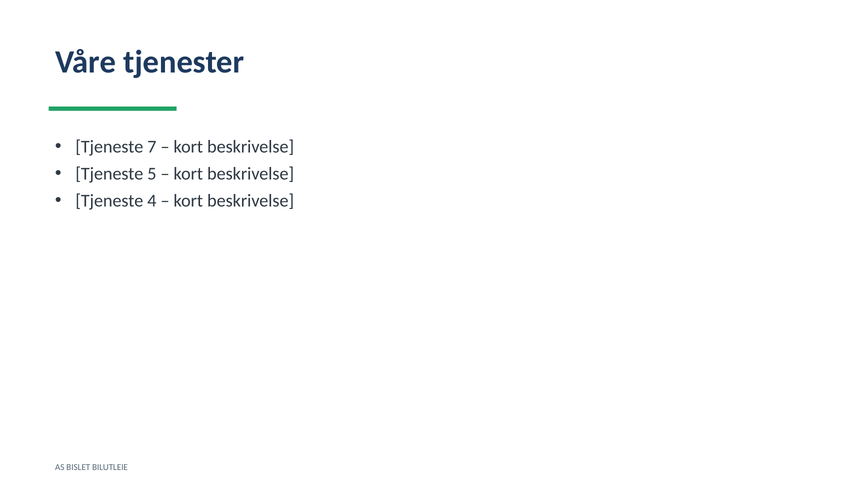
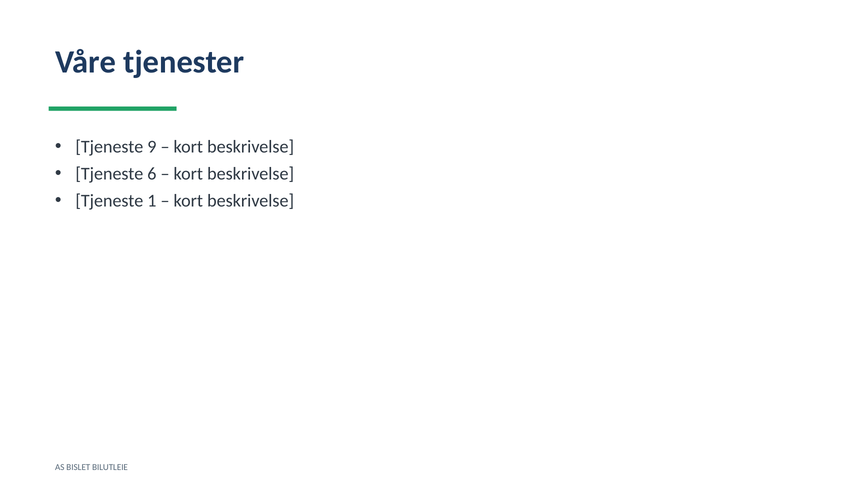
7: 7 -> 9
5: 5 -> 6
4: 4 -> 1
